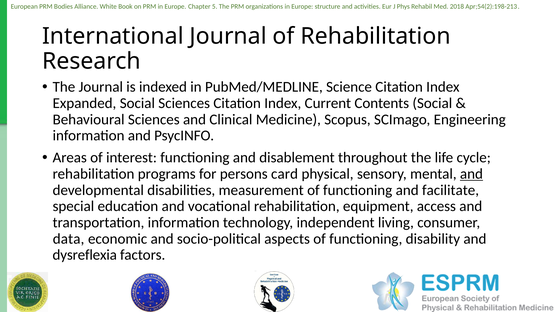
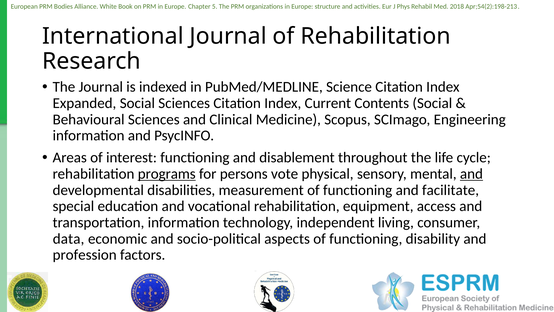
programs underline: none -> present
card: card -> vote
dysreflexia: dysreflexia -> profession
